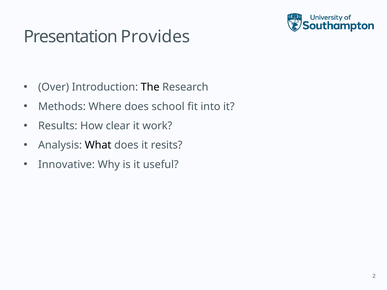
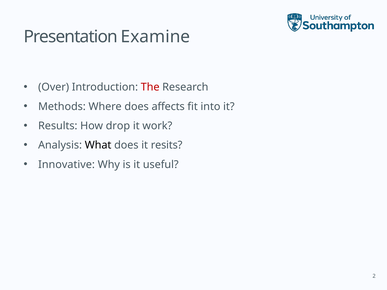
Provides: Provides -> Examine
The colour: black -> red
school: school -> affects
clear: clear -> drop
